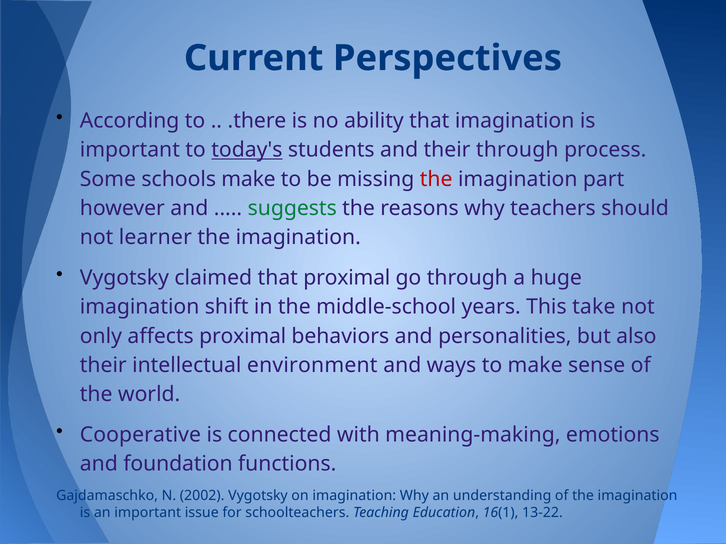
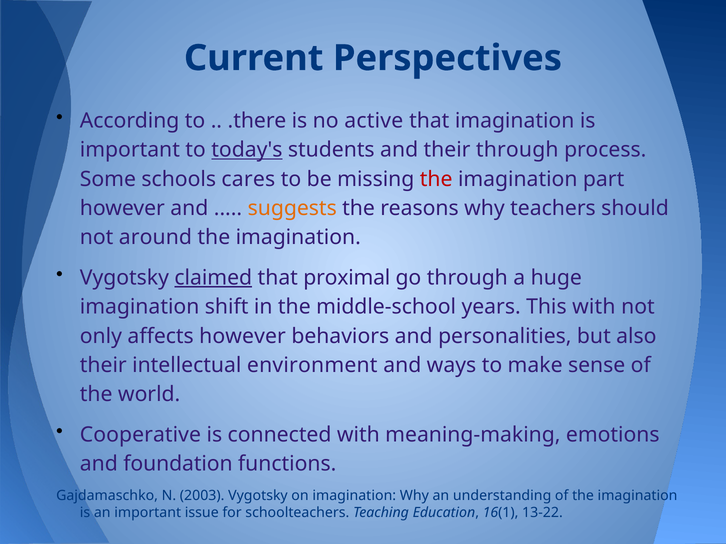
ability: ability -> active
schools make: make -> cares
suggests colour: green -> orange
learner: learner -> around
claimed underline: none -> present
This take: take -> with
affects proximal: proximal -> however
2002: 2002 -> 2003
